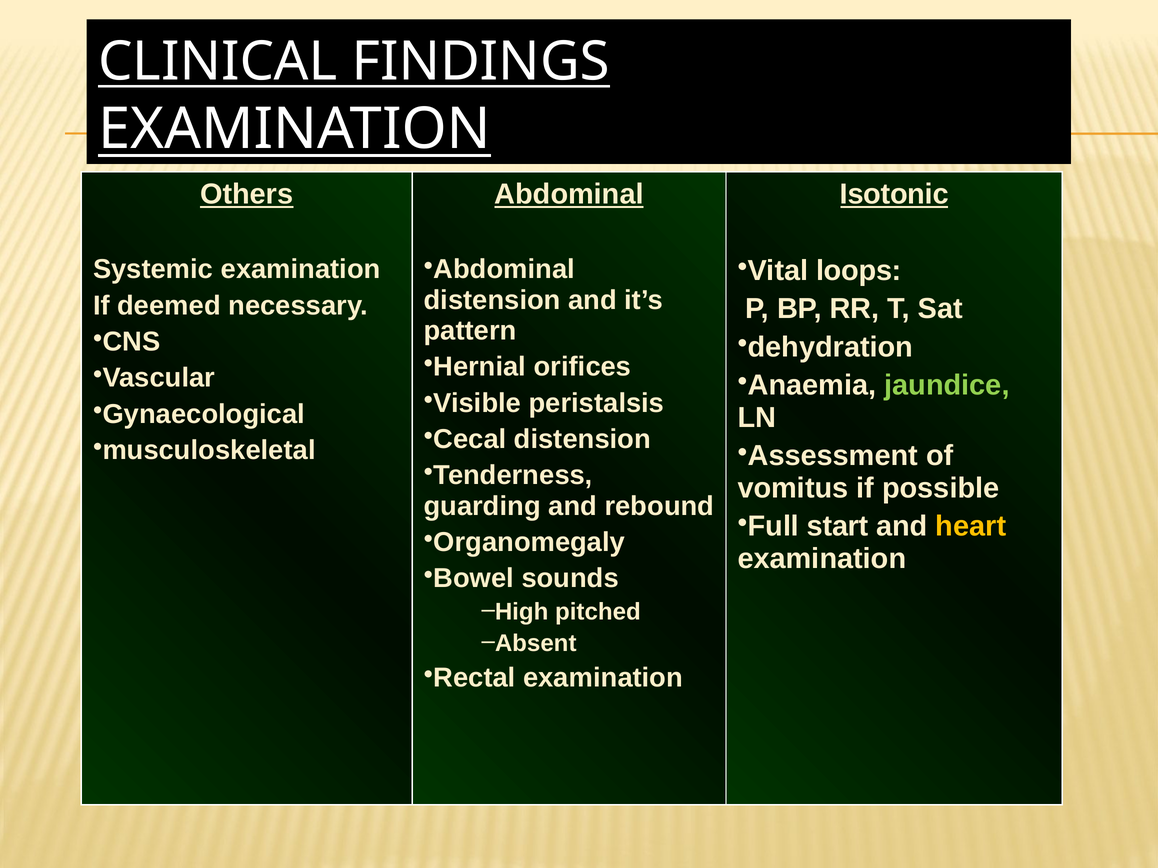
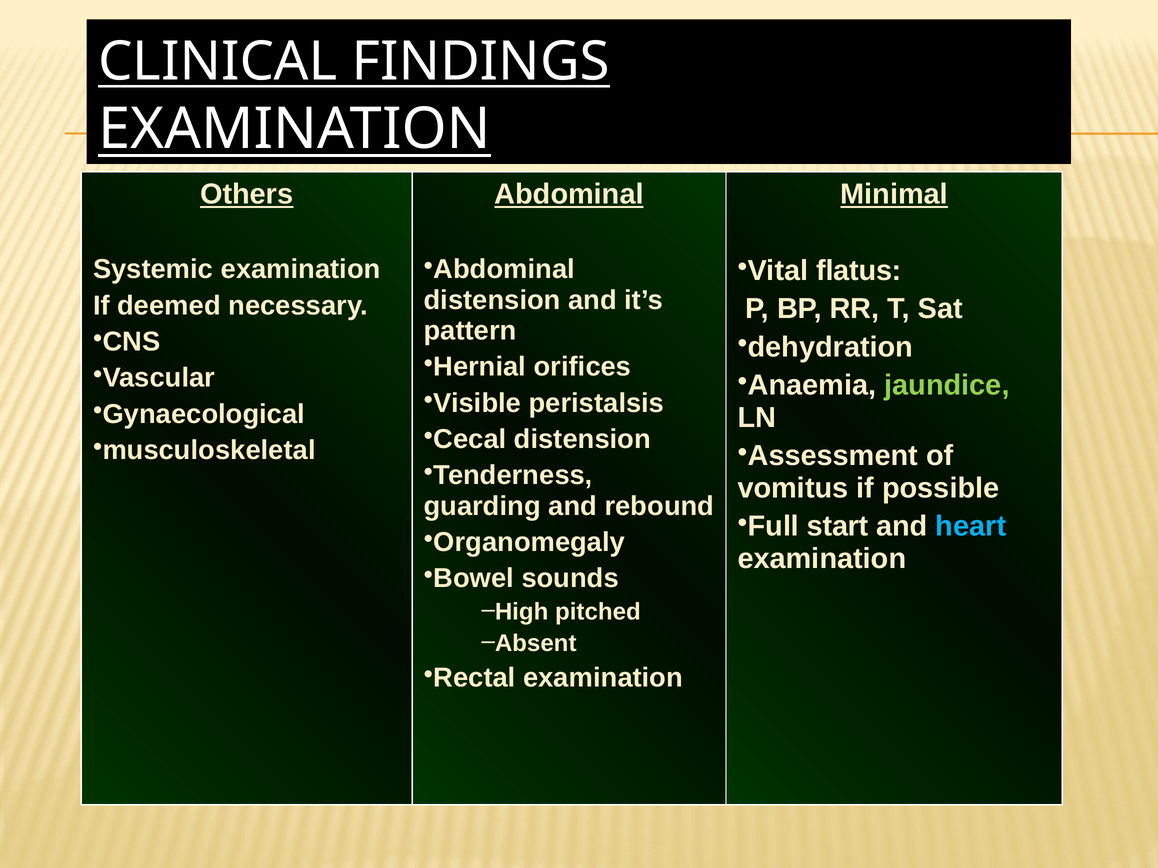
Isotonic: Isotonic -> Minimal
loops: loops -> flatus
heart colour: yellow -> light blue
